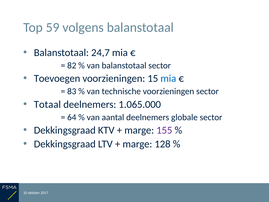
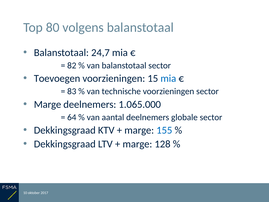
59: 59 -> 80
Totaal at (47, 104): Totaal -> Marge
155 colour: purple -> blue
